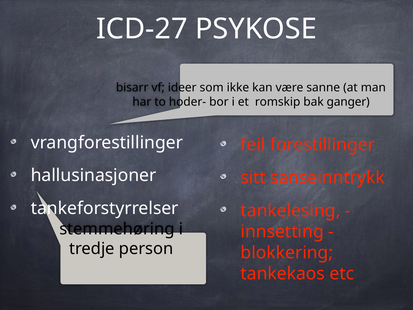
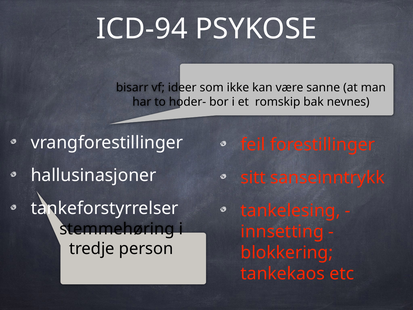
ICD-27: ICD-27 -> ICD-94
ganger: ganger -> nevnes
